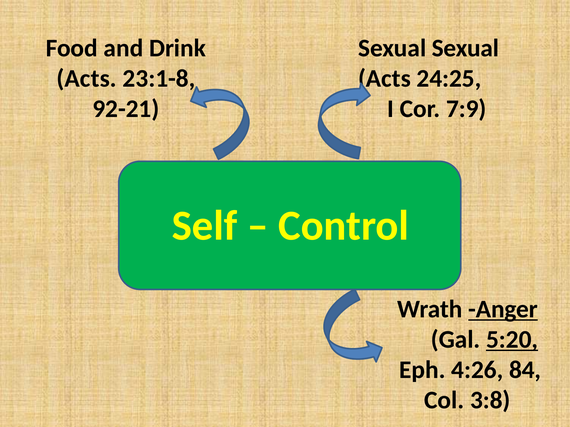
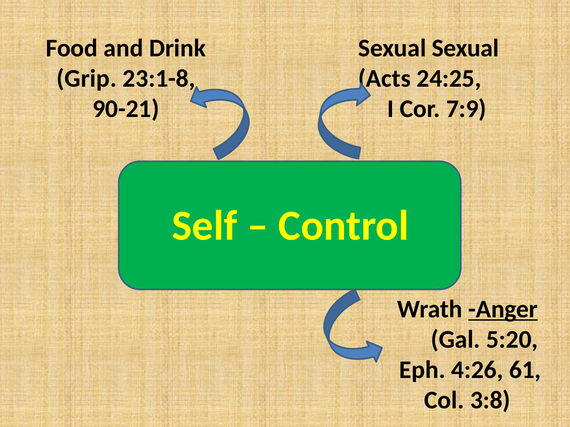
Acts at (87, 79): Acts -> Grip
92-21: 92-21 -> 90-21
5:20 underline: present -> none
84: 84 -> 61
